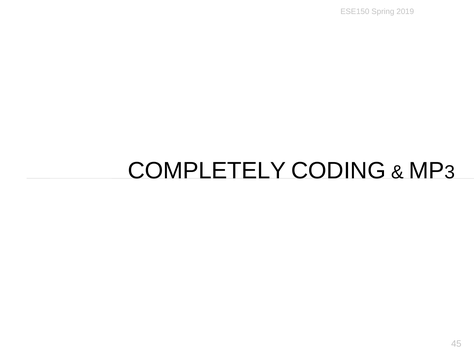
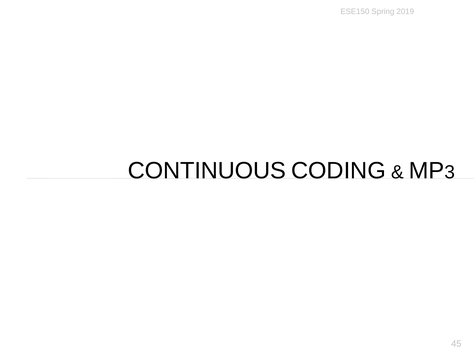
COMPLETELY: COMPLETELY -> CONTINUOUS
